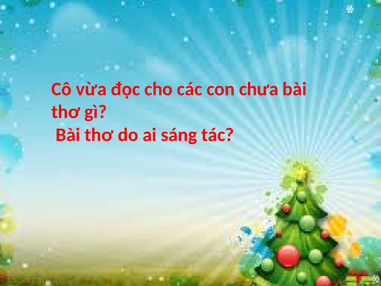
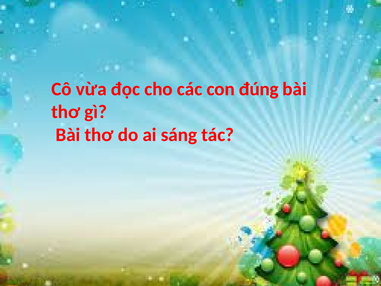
chưa: chưa -> đúng
